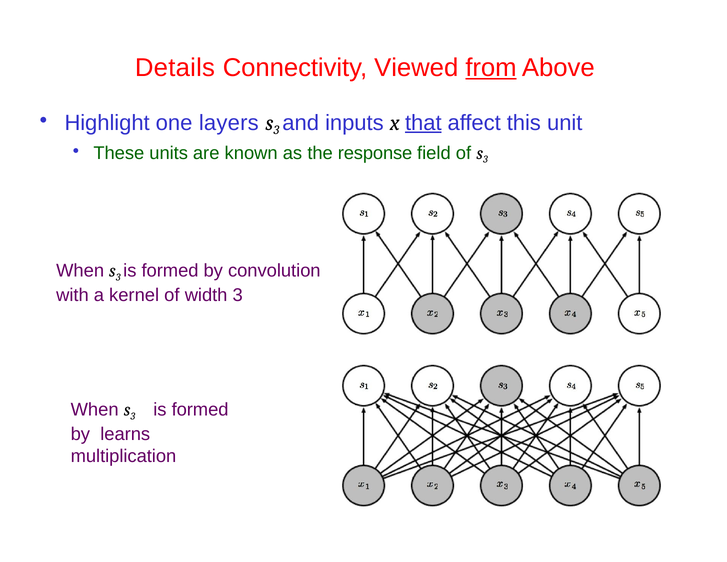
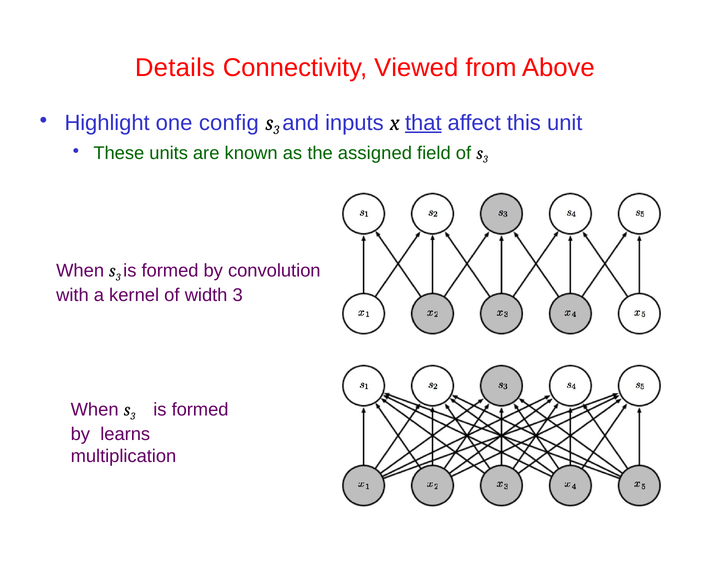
from underline: present -> none
layers: layers -> config
response: response -> assigned
